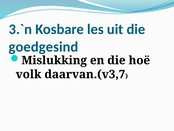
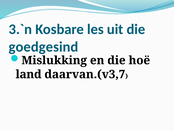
volk: volk -> land
